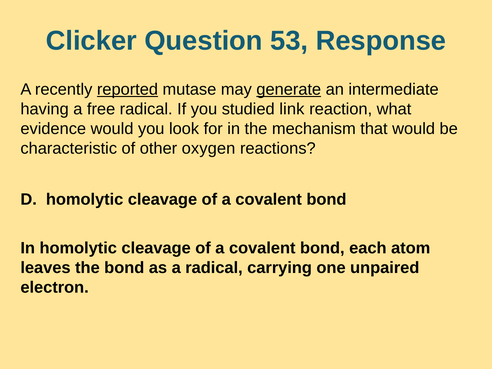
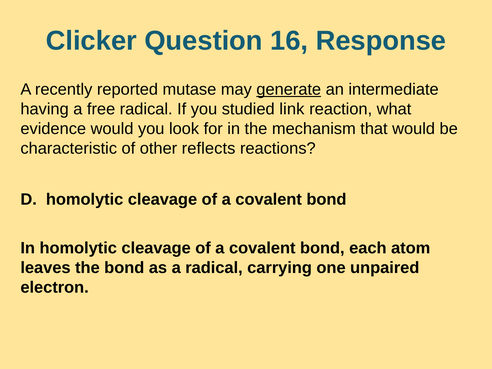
53: 53 -> 16
reported underline: present -> none
oxygen: oxygen -> reflects
